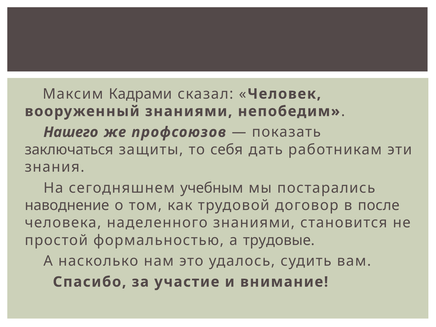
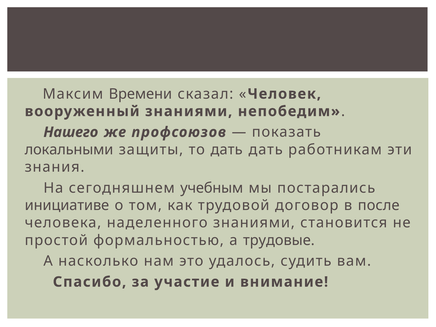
Кадрами: Кадрами -> Времени
заключаться: заключаться -> локальными
то себя: себя -> дать
наводнение: наводнение -> инициативе
